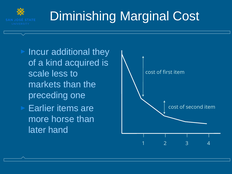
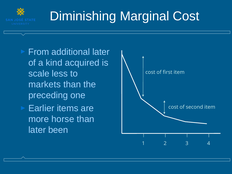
Incur: Incur -> From
additional they: they -> later
hand: hand -> been
